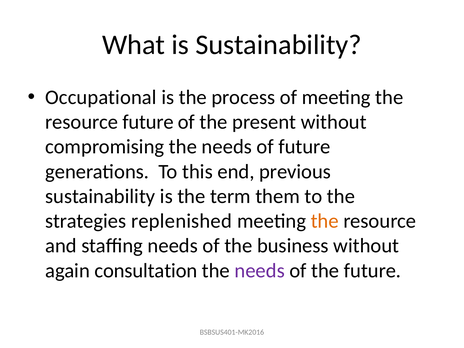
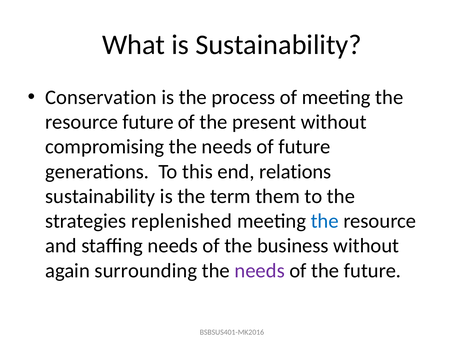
Occupational: Occupational -> Conservation
previous: previous -> relations
the at (325, 221) colour: orange -> blue
consultation: consultation -> surrounding
